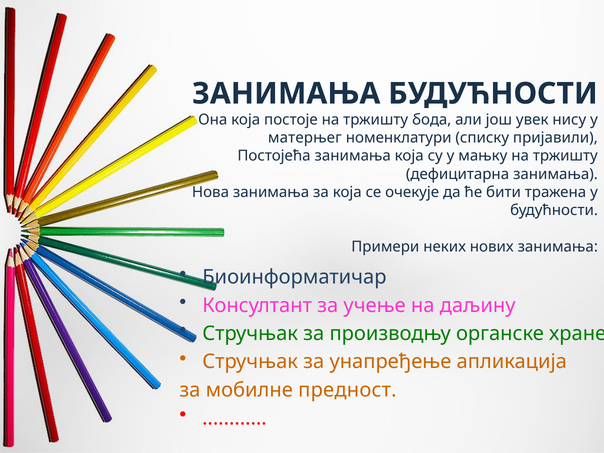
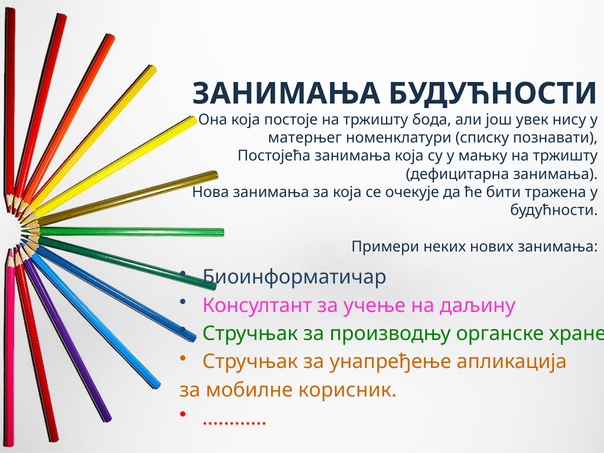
пријавили: пријавили -> познавати
предност: предност -> корисник
